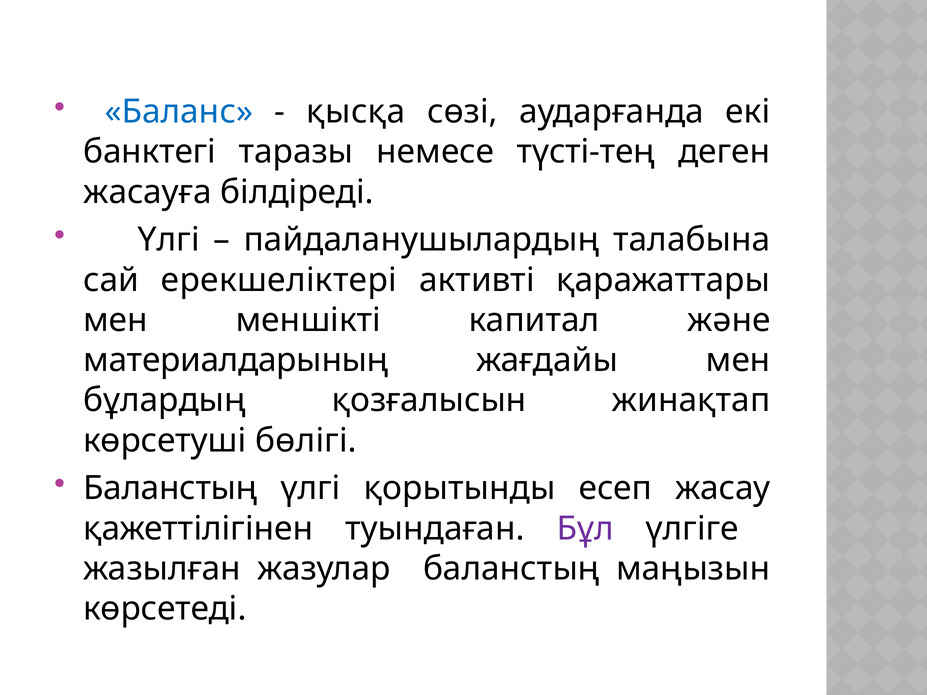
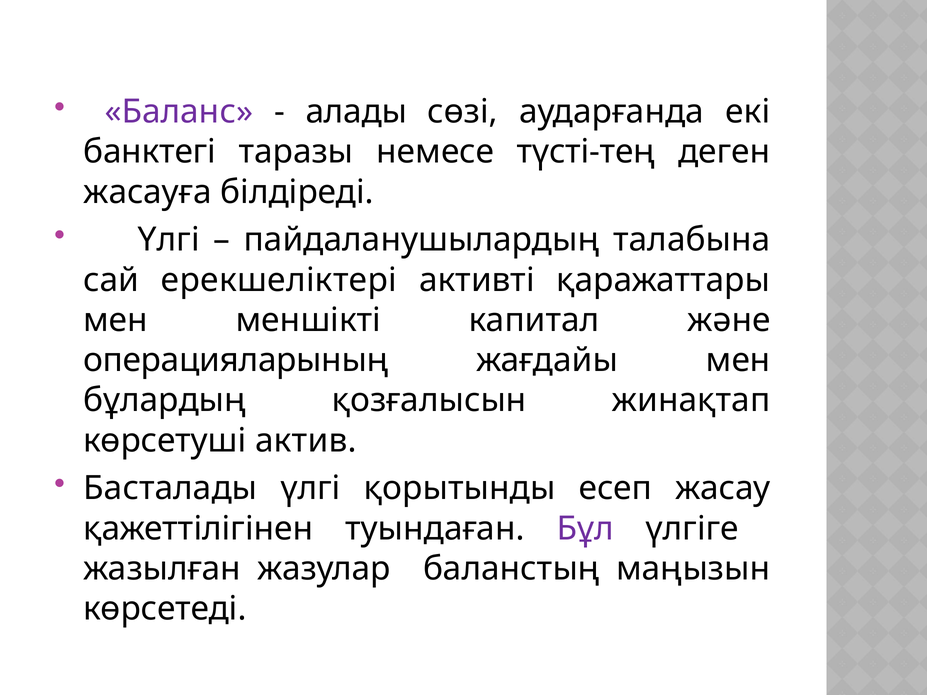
Баланс colour: blue -> purple
қысқа: қысқа -> алады
материалдарының: материалдарының -> операцияларының
бөлігі: бөлігі -> актив
Баланстың at (171, 489): Баланстың -> Басталады
